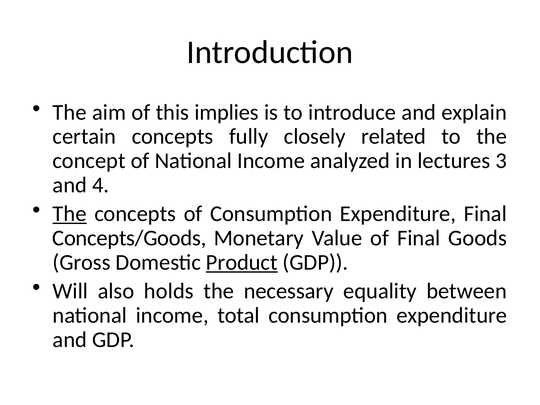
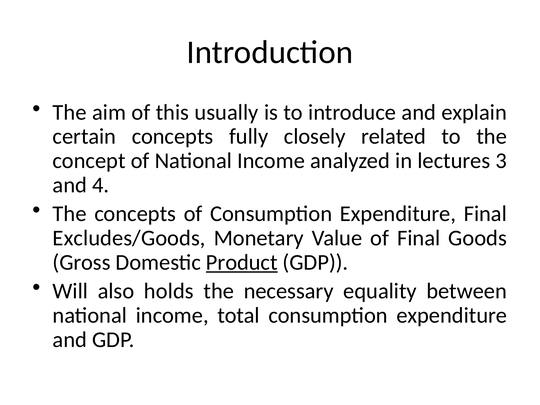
implies: implies -> usually
The at (70, 214) underline: present -> none
Concepts/Goods: Concepts/Goods -> Excludes/Goods
